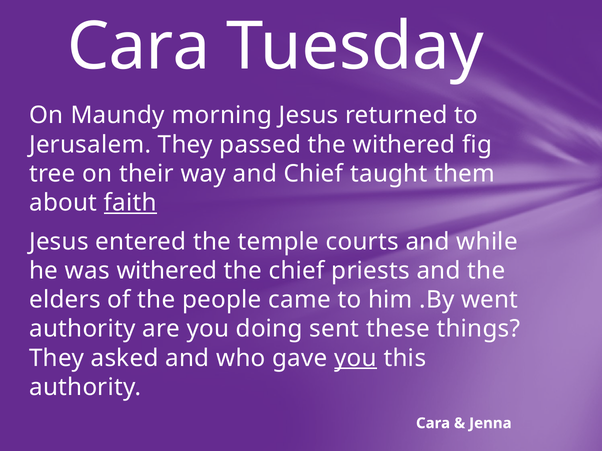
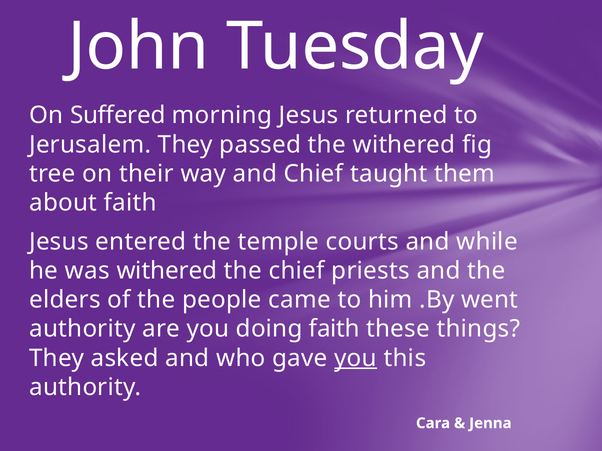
Cara at (139, 47): Cara -> John
Maundy: Maundy -> Suffered
faith at (130, 203) underline: present -> none
doing sent: sent -> faith
